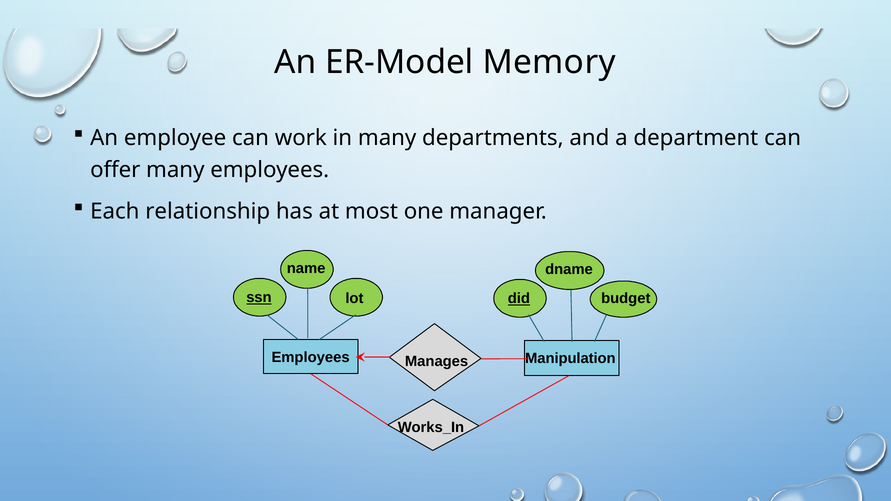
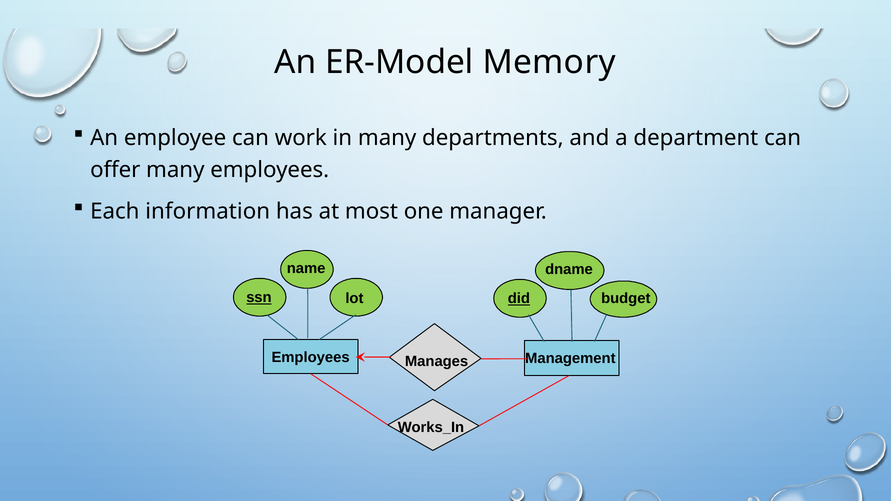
relationship: relationship -> information
Manipulation: Manipulation -> Management
